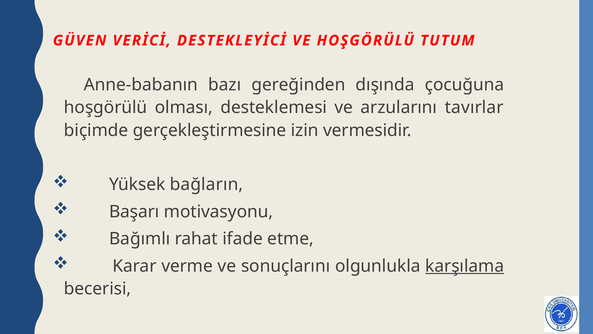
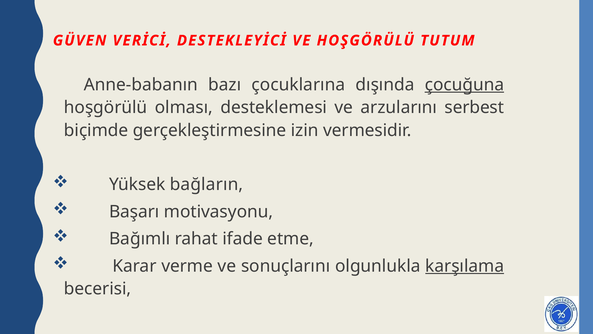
gereğinden: gereğinden -> çocuklarına
çocuğuna underline: none -> present
tavırlar: tavırlar -> serbest
